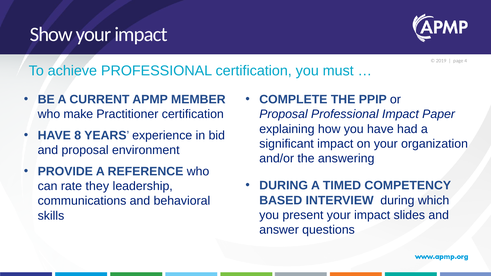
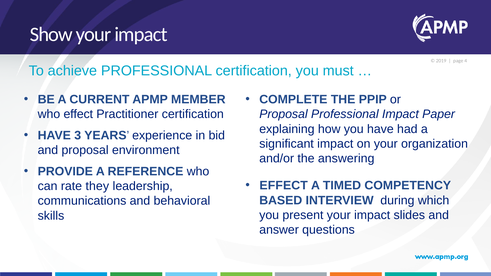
who make: make -> effect
8: 8 -> 3
DURING at (284, 186): DURING -> EFFECT
